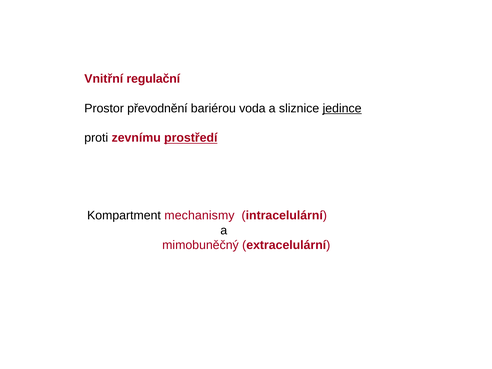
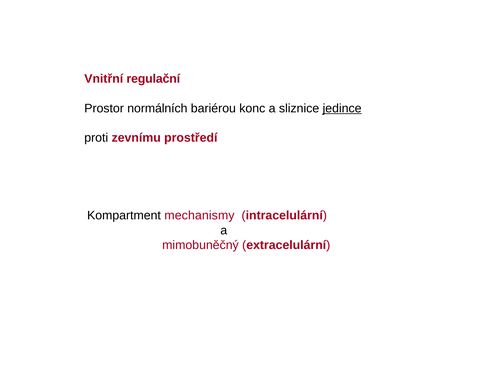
převodnění: převodnění -> normálních
voda: voda -> konc
prostředí underline: present -> none
